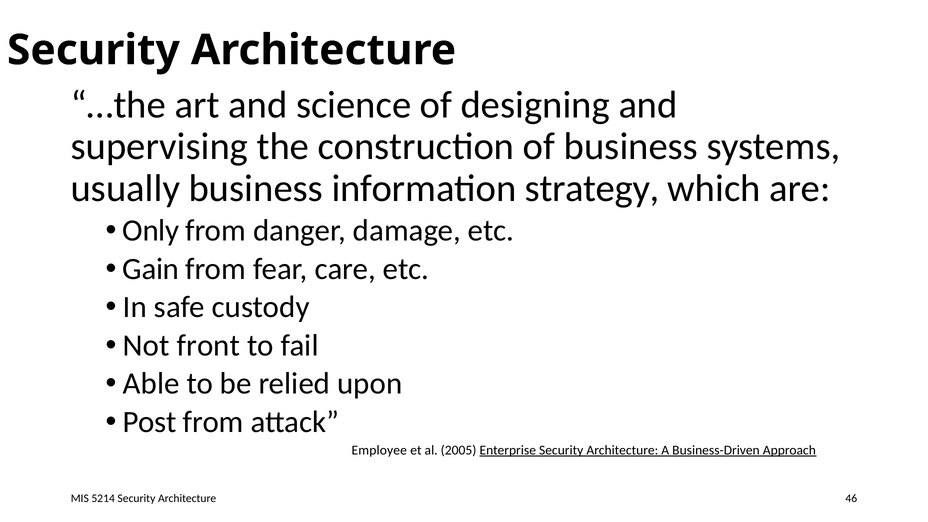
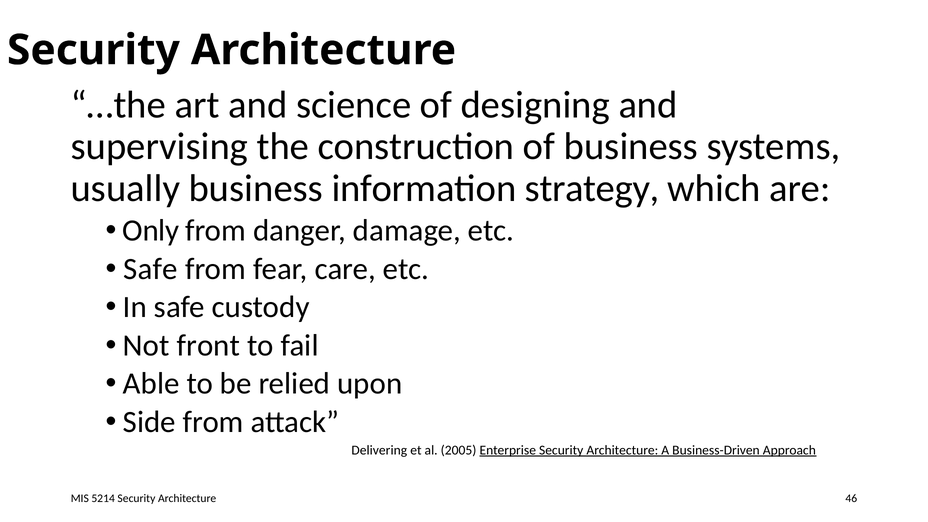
Gain at (151, 269): Gain -> Safe
Post: Post -> Side
Employee: Employee -> Delivering
